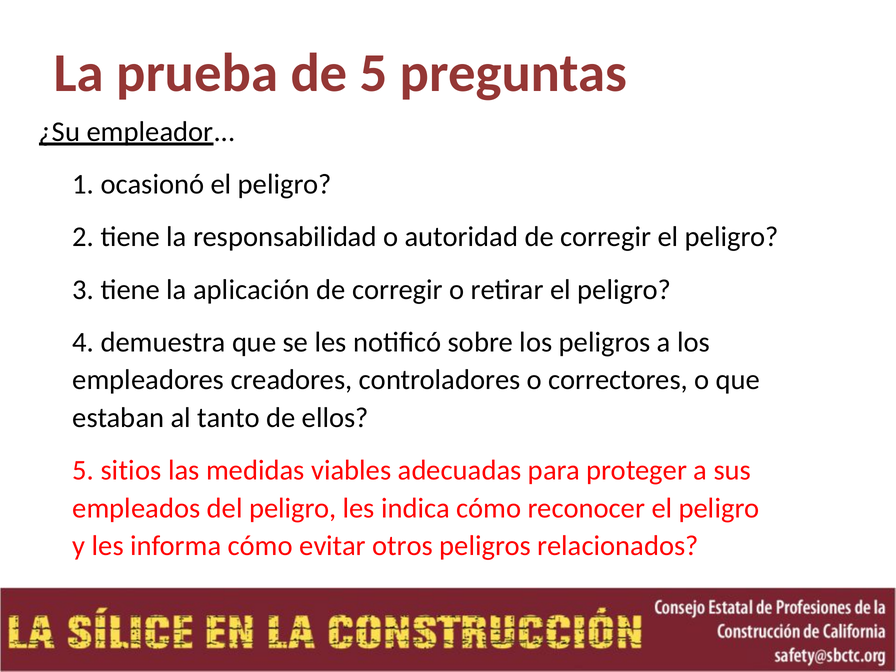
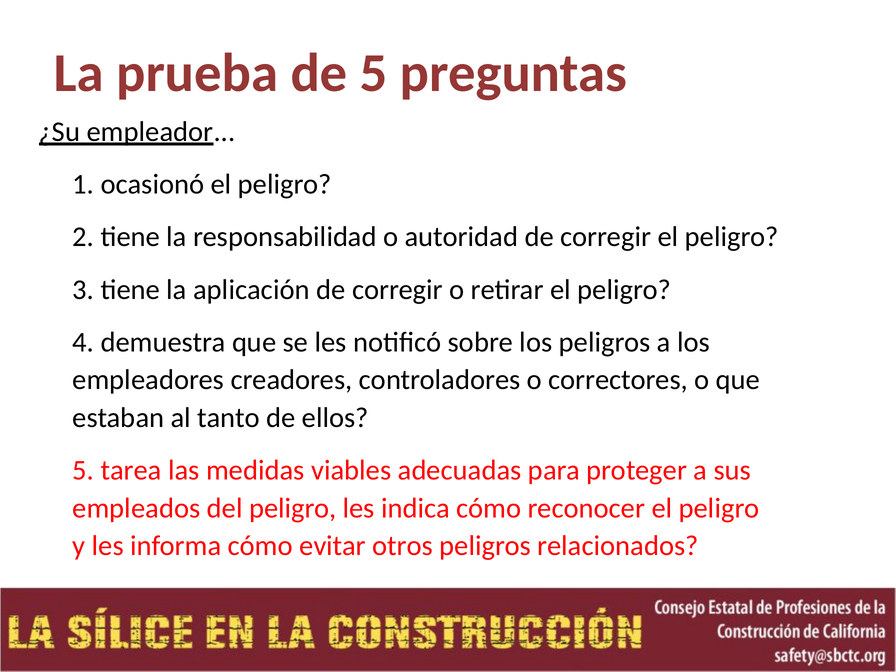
sitios: sitios -> tarea
